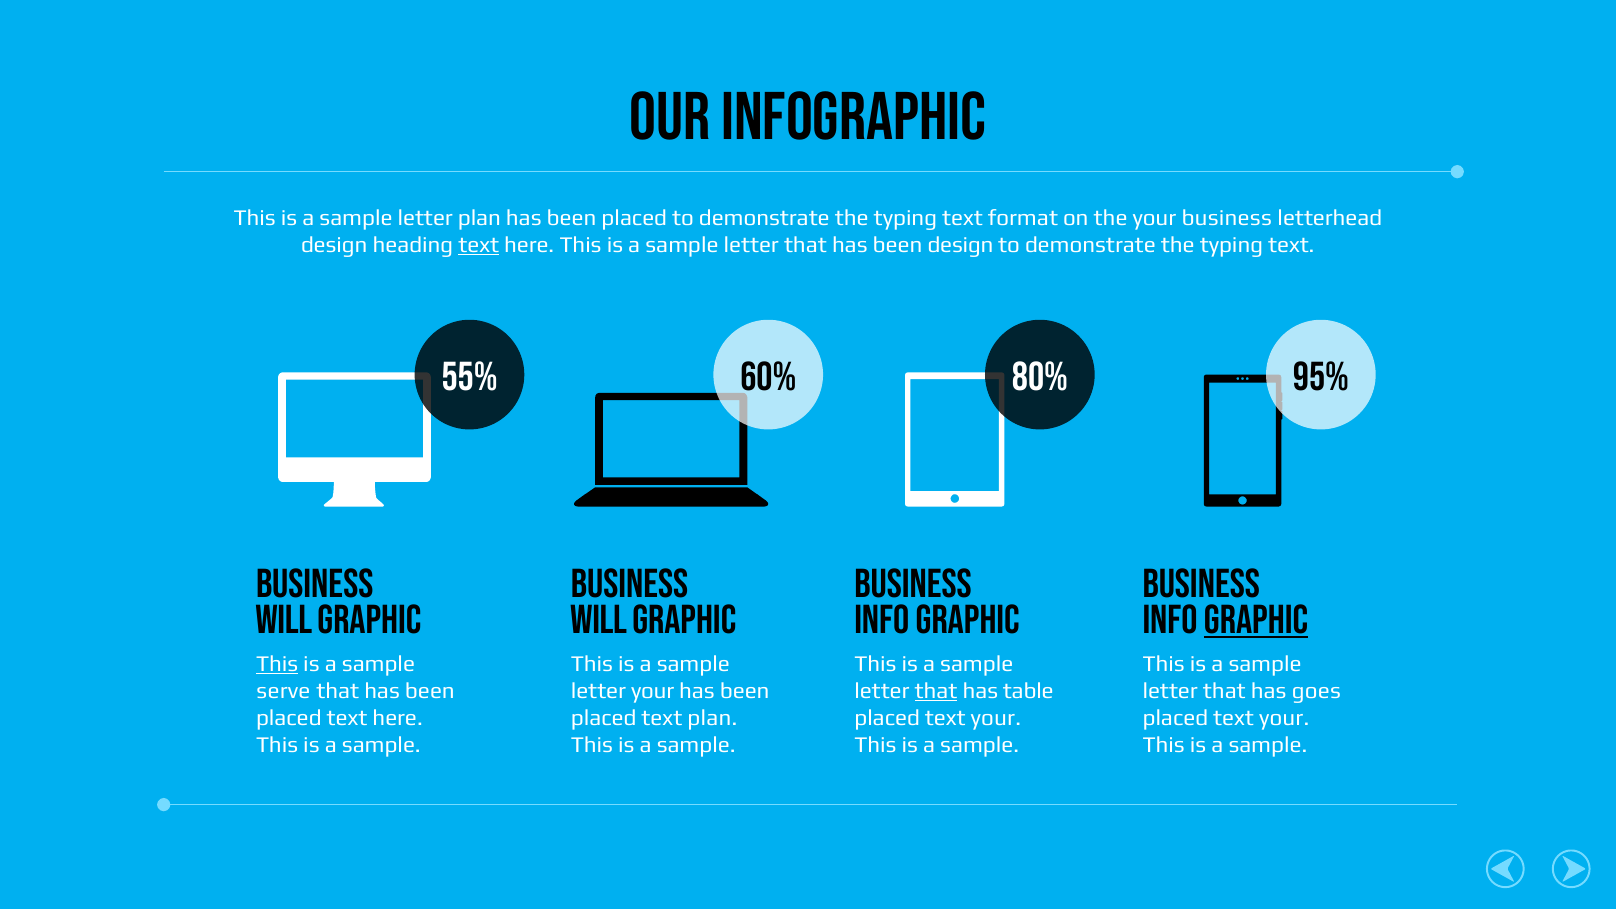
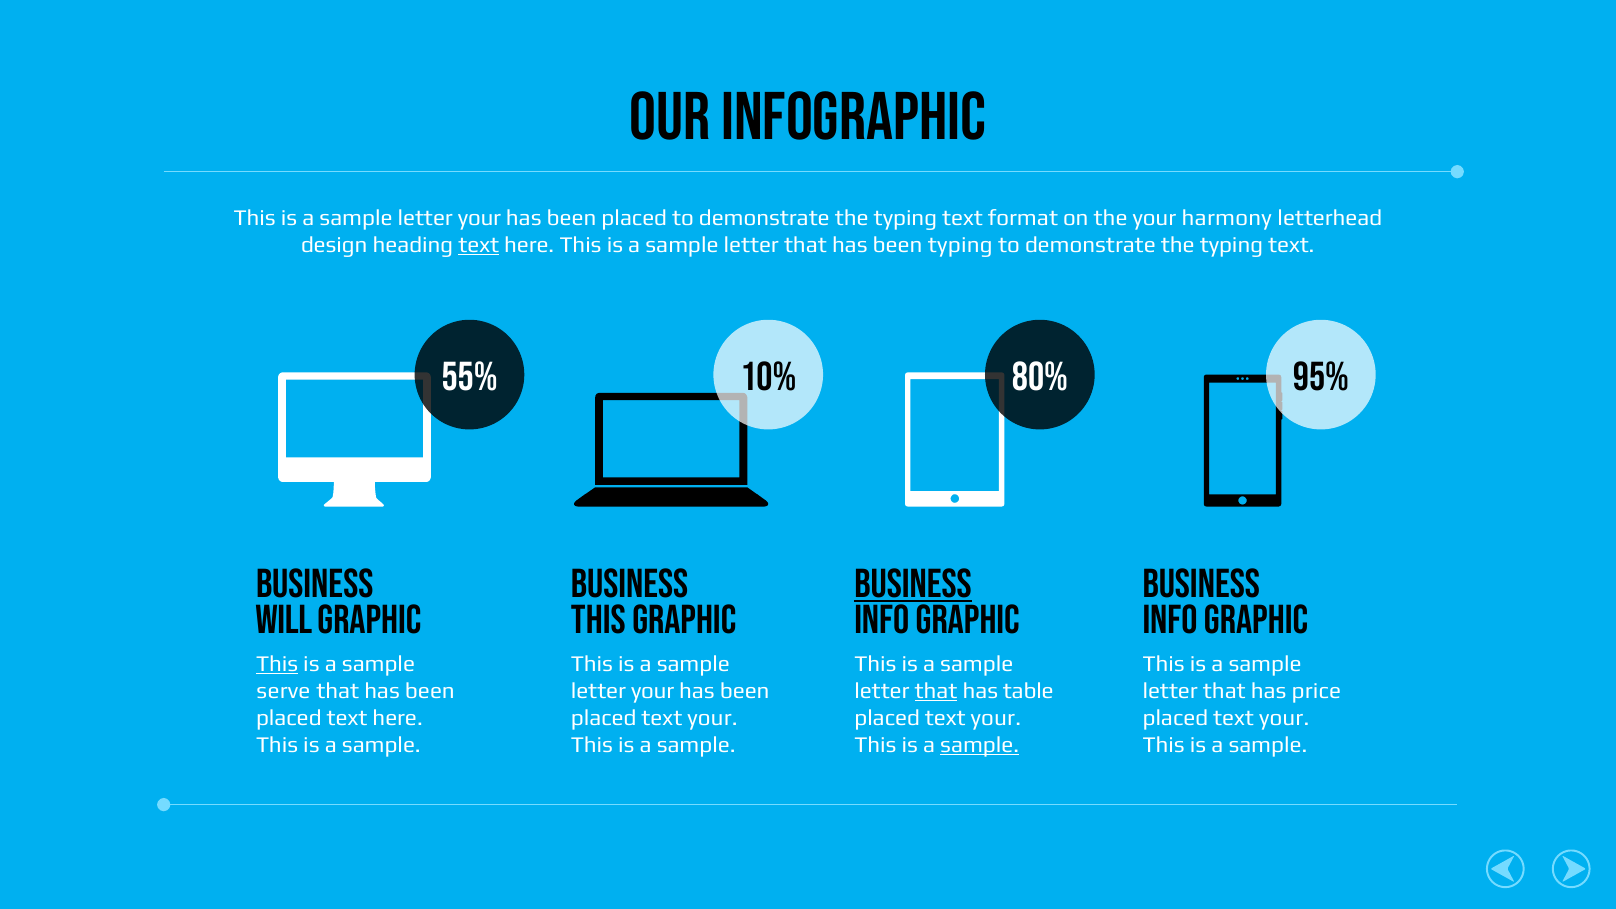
plan at (479, 218): plan -> your
your business: business -> harmony
been design: design -> typing
60%: 60% -> 10%
business at (913, 584) underline: none -> present
Will at (599, 620): Will -> This
graphic at (1256, 620) underline: present -> none
goes: goes -> price
plan at (712, 718): plan -> your
sample at (980, 745) underline: none -> present
